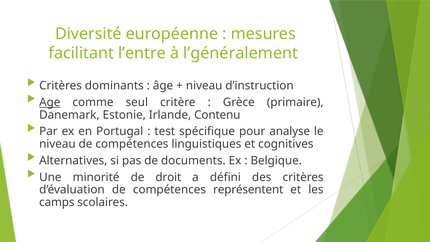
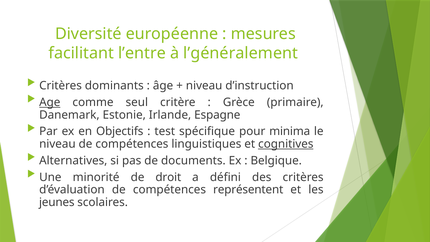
Contenu: Contenu -> Espagne
Portugal: Portugal -> Objectifs
analyse: analyse -> minima
cognitives underline: none -> present
camps: camps -> jeunes
